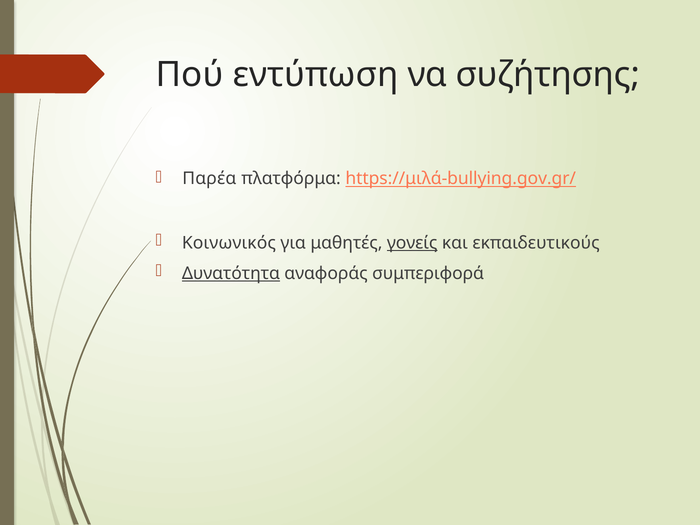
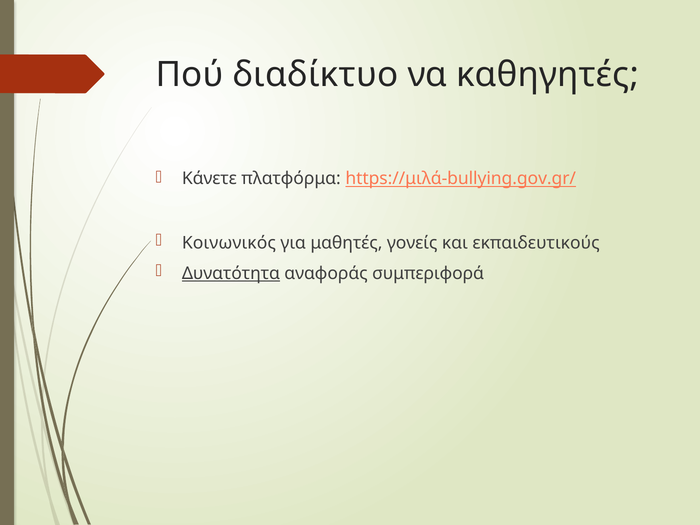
εντύπωση: εντύπωση -> διαδίκτυο
συζήτησης: συζήτησης -> καθηγητές
Παρέα: Παρέα -> Κάνετε
γονείς underline: present -> none
